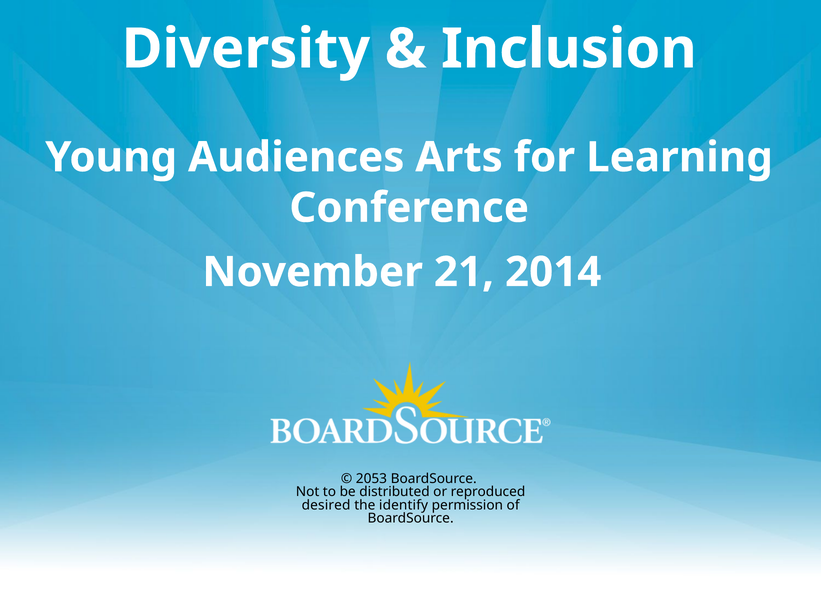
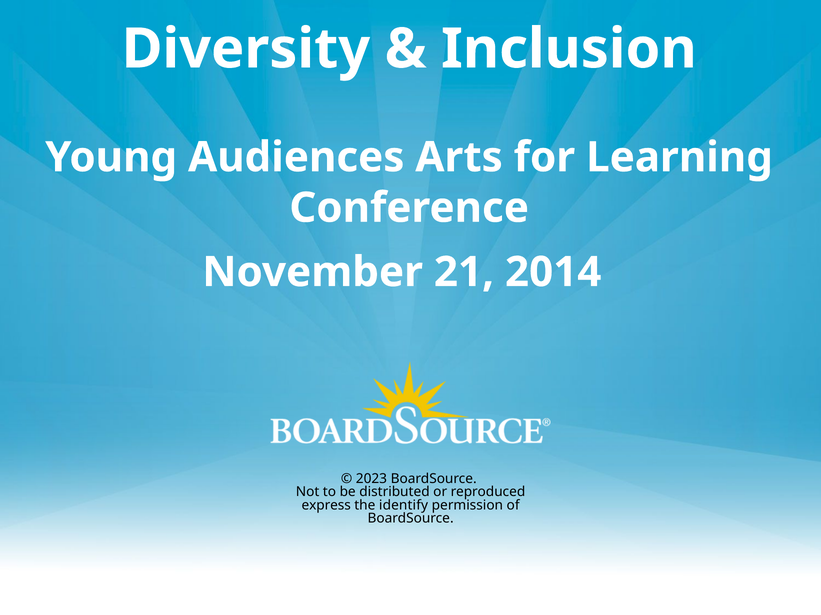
2053: 2053 -> 2023
desired: desired -> express
